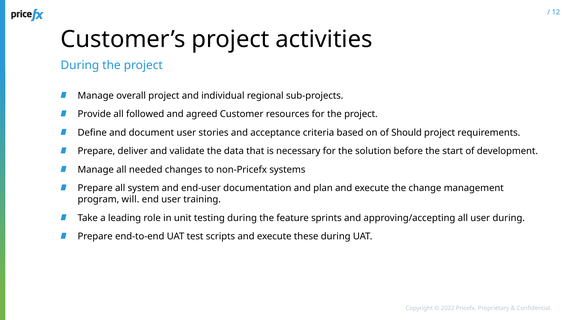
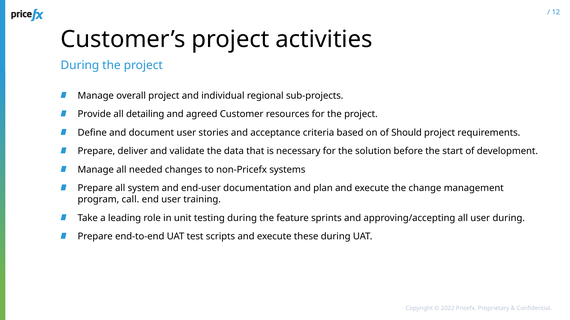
followed: followed -> detailing
will: will -> call
